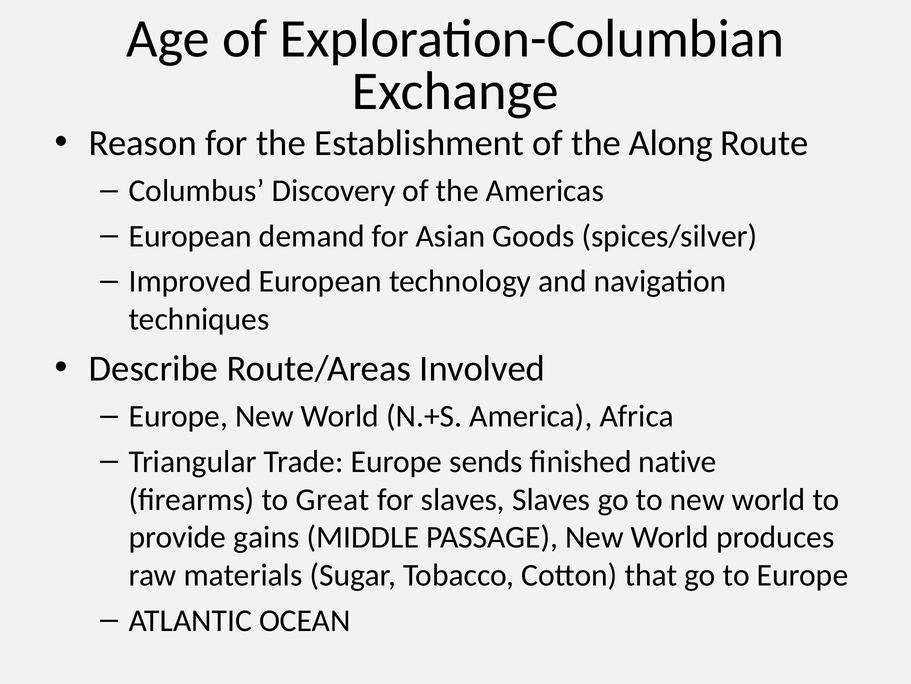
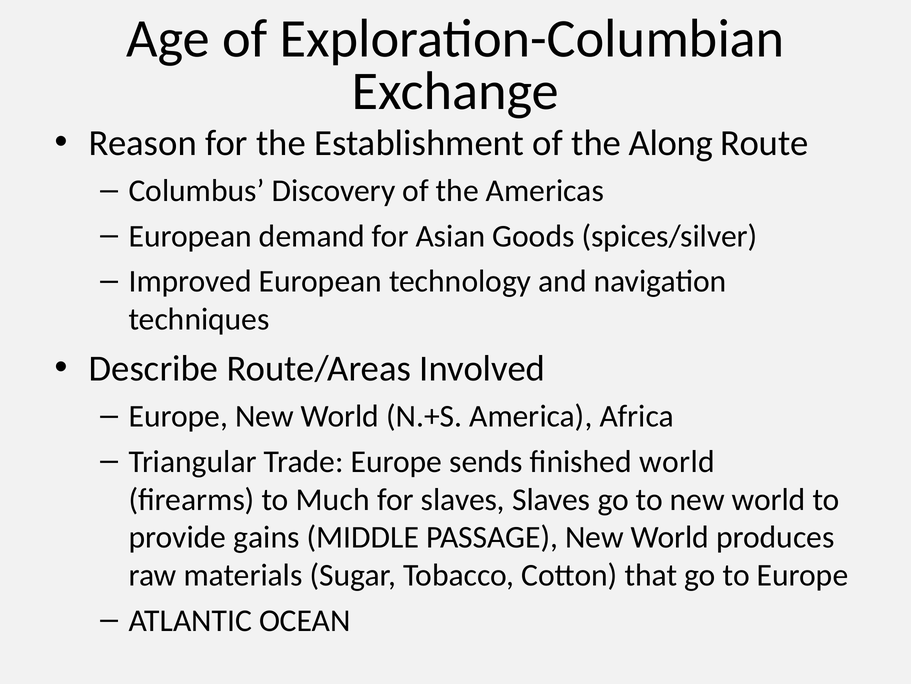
finished native: native -> world
Great: Great -> Much
